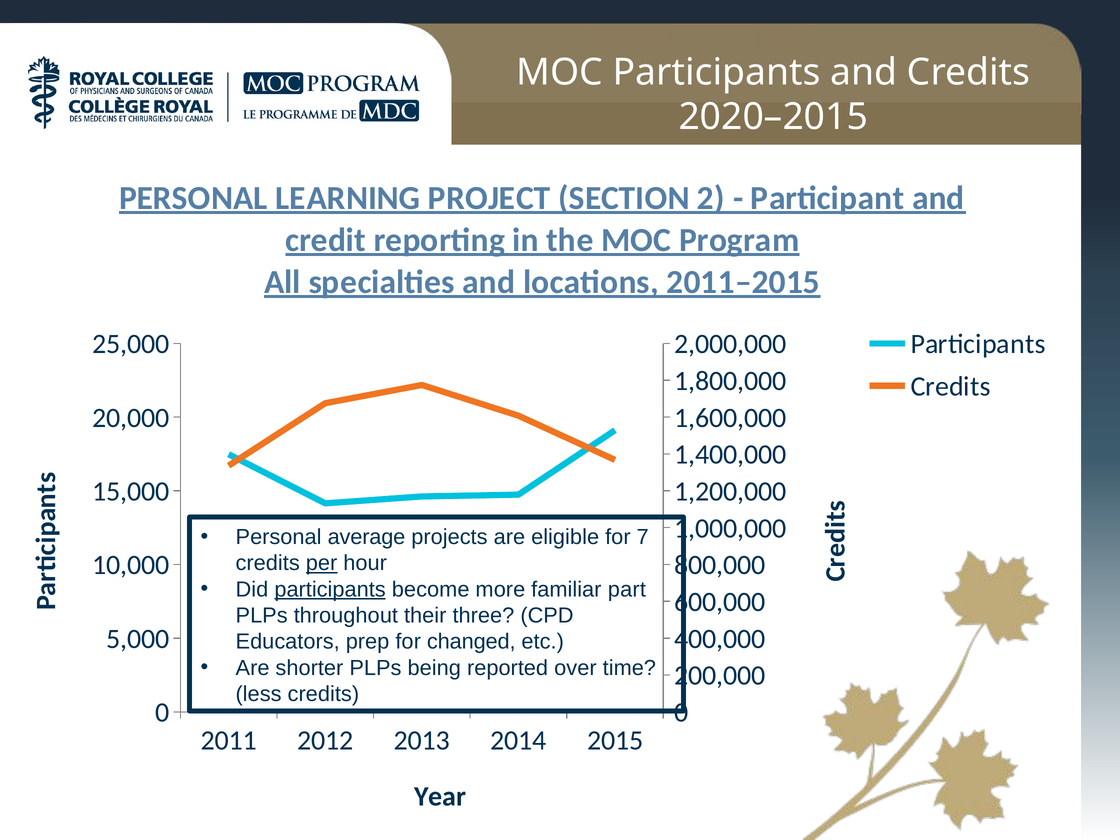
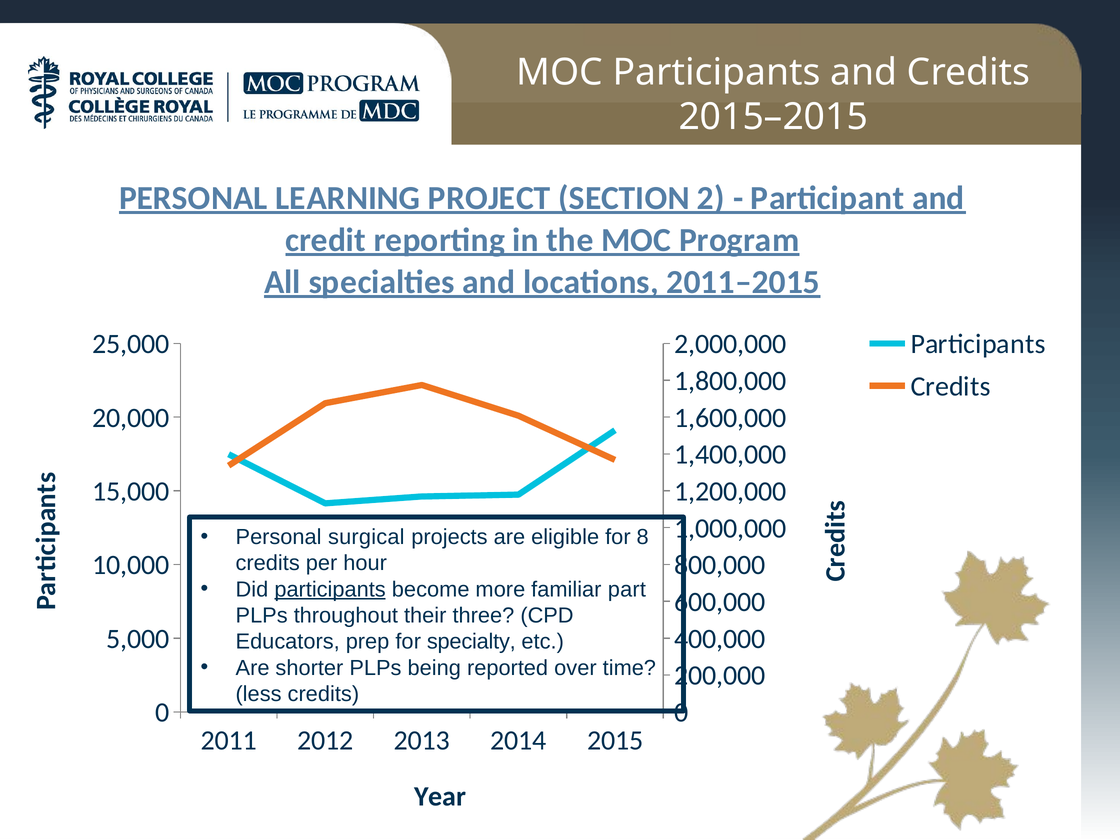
2020–2015: 2020–2015 -> 2015–2015
average: average -> surgical
7: 7 -> 8
per underline: present -> none
changed: changed -> specialty
